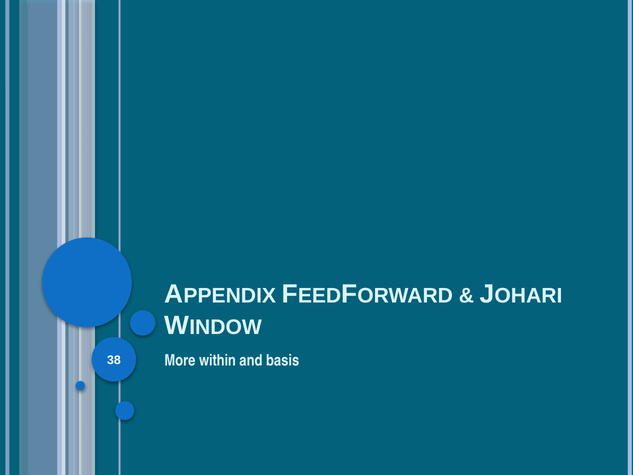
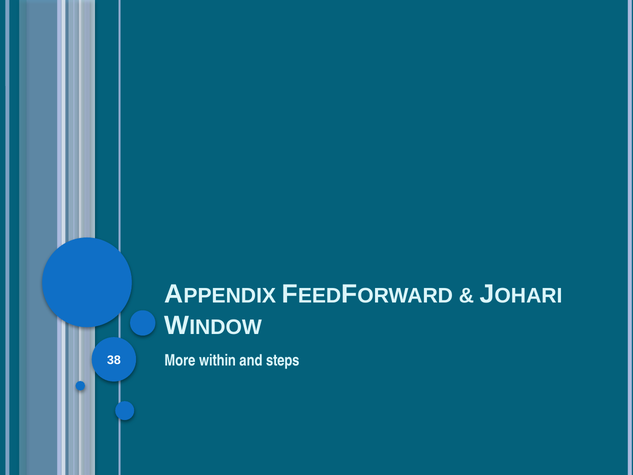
basis: basis -> steps
